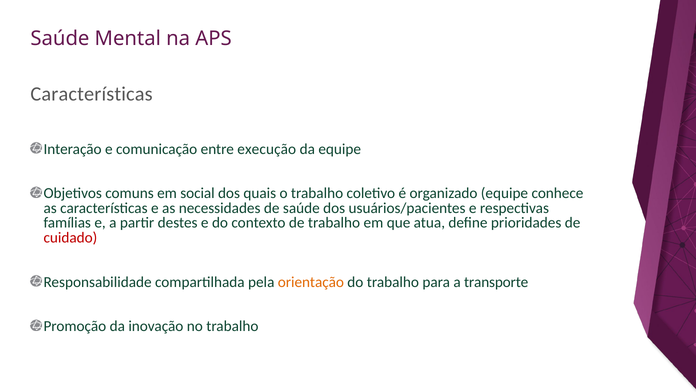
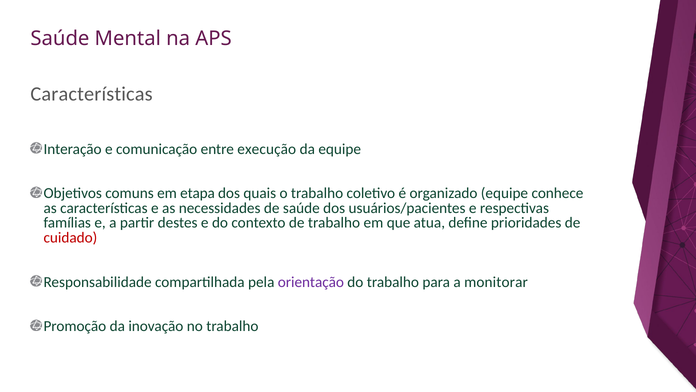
social: social -> etapa
orientação colour: orange -> purple
transporte: transporte -> monitorar
